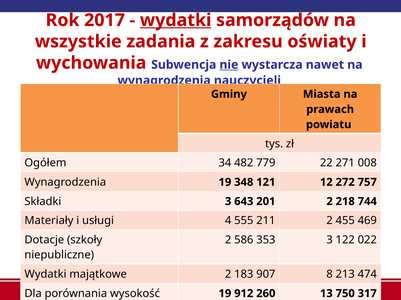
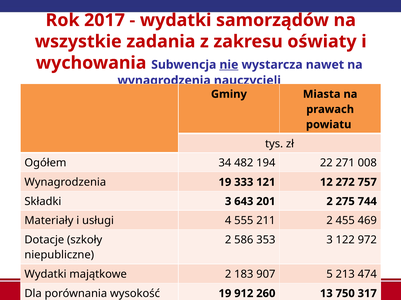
wydatki at (176, 20) underline: present -> none
779: 779 -> 194
348: 348 -> 333
218: 218 -> 275
022: 022 -> 972
8: 8 -> 5
